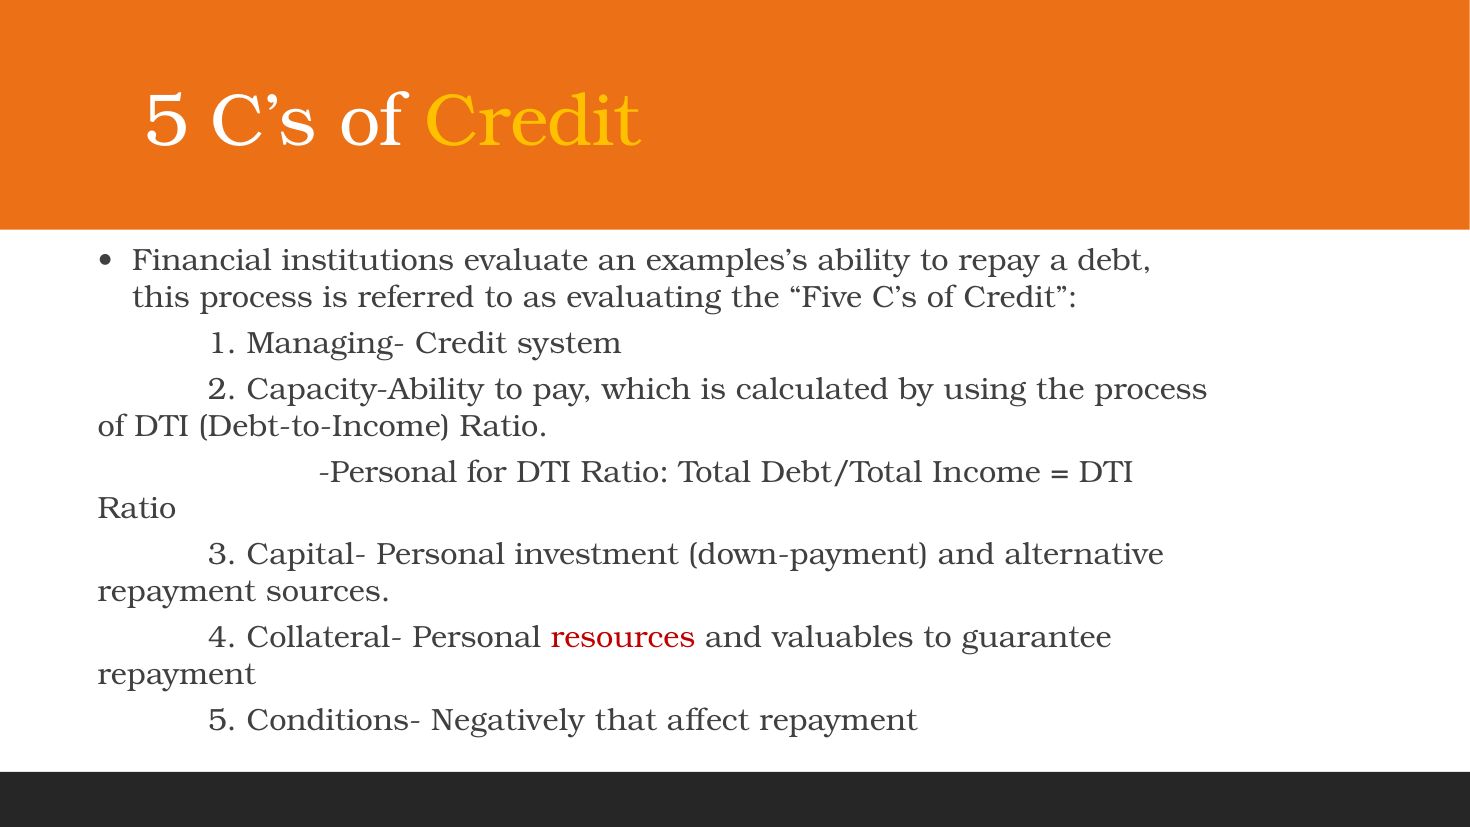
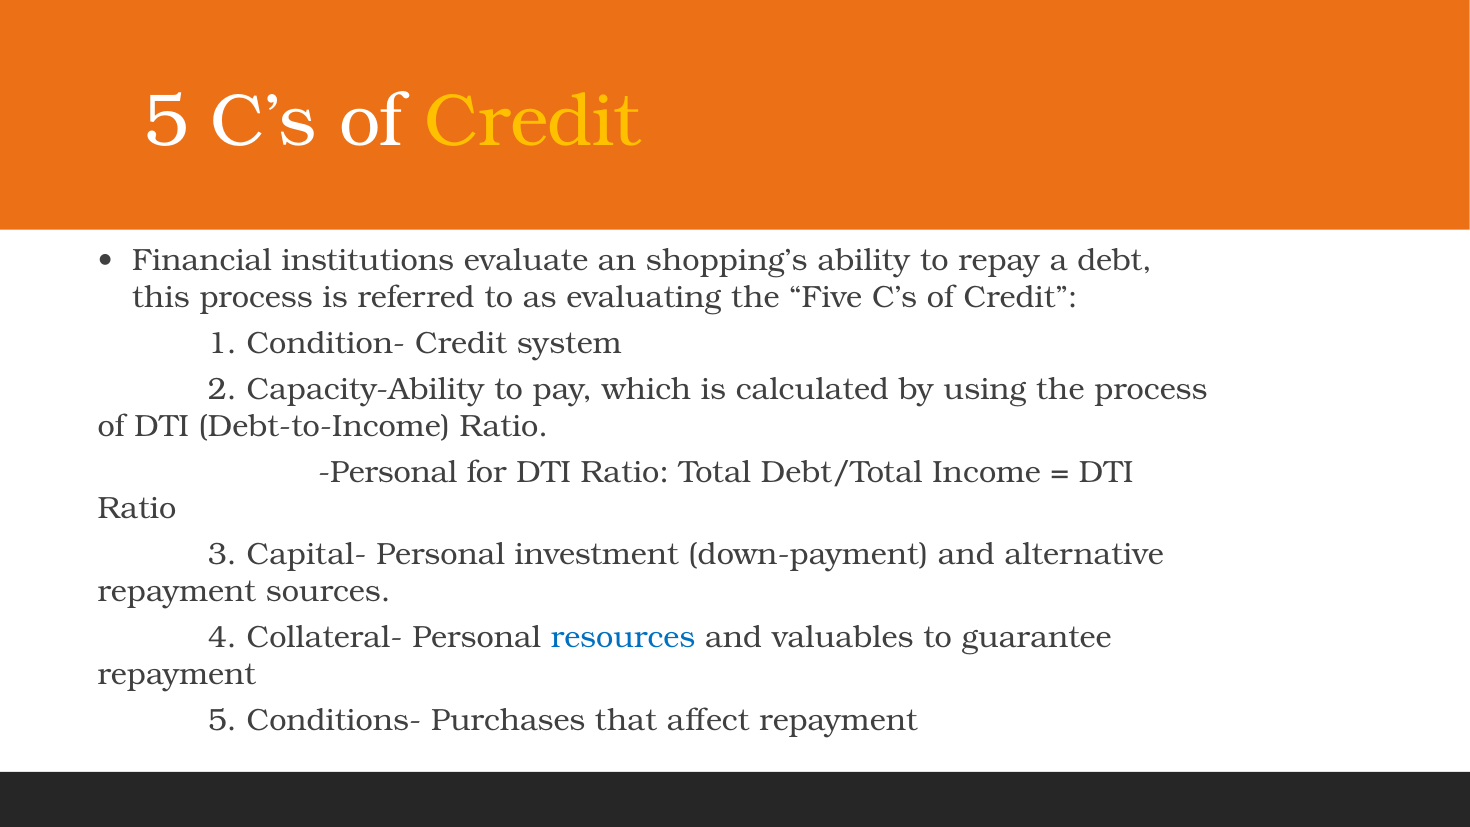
examples’s: examples’s -> shopping’s
Managing-: Managing- -> Condition-
resources colour: red -> blue
Negatively: Negatively -> Purchases
